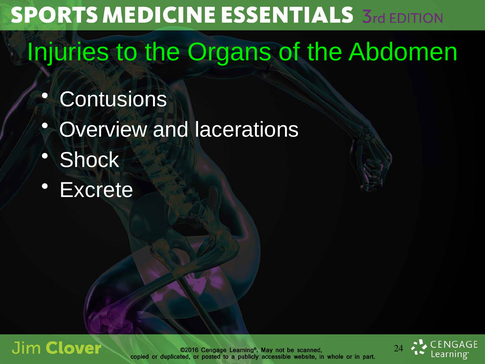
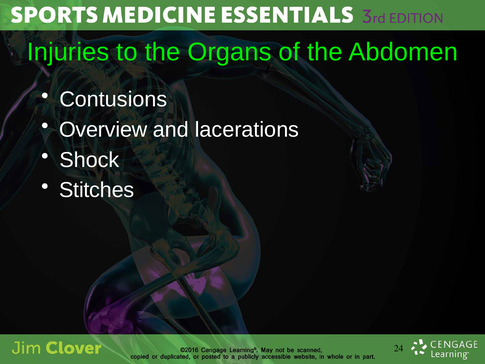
Excrete: Excrete -> Stitches
